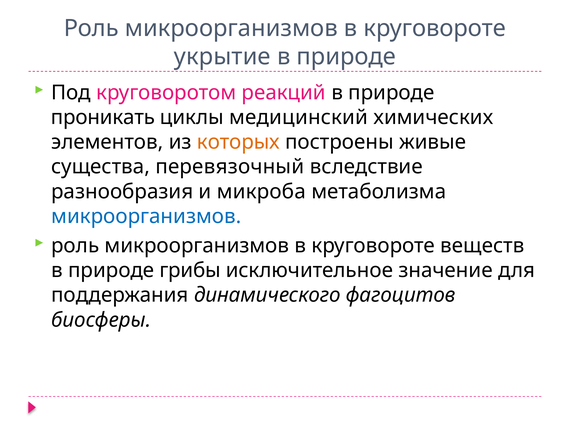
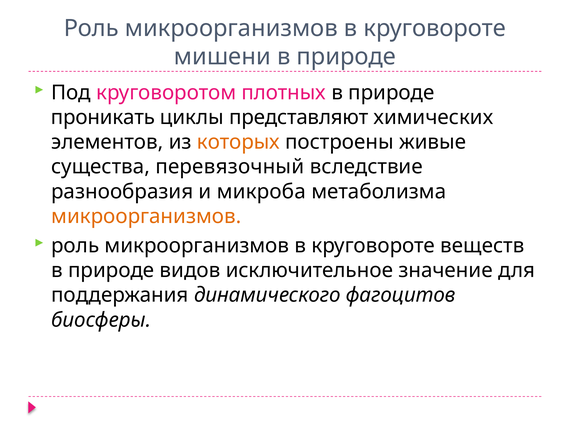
укрытие: укрытие -> мишени
реакций: реакций -> плотных
медицинский: медицинский -> представляют
микроорганизмов at (146, 216) colour: blue -> orange
грибы: грибы -> видов
